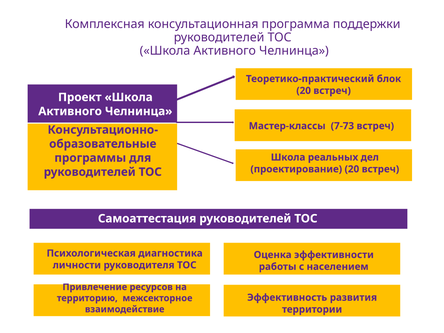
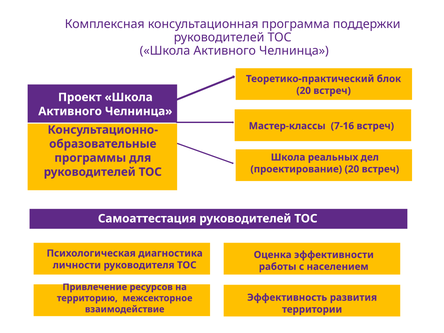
7-73: 7-73 -> 7-16
